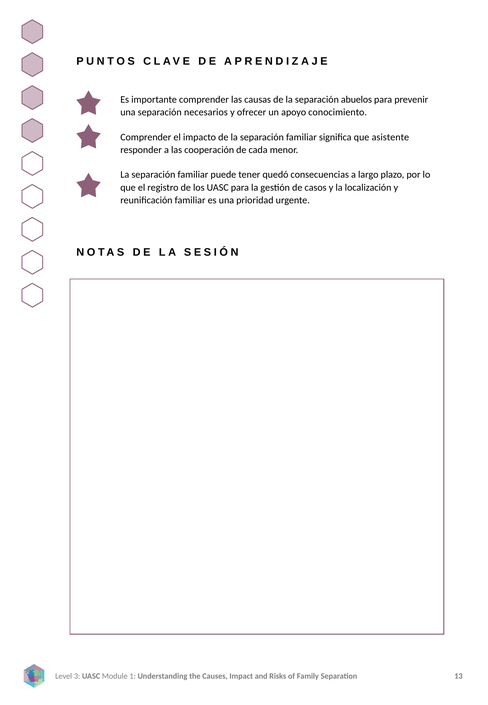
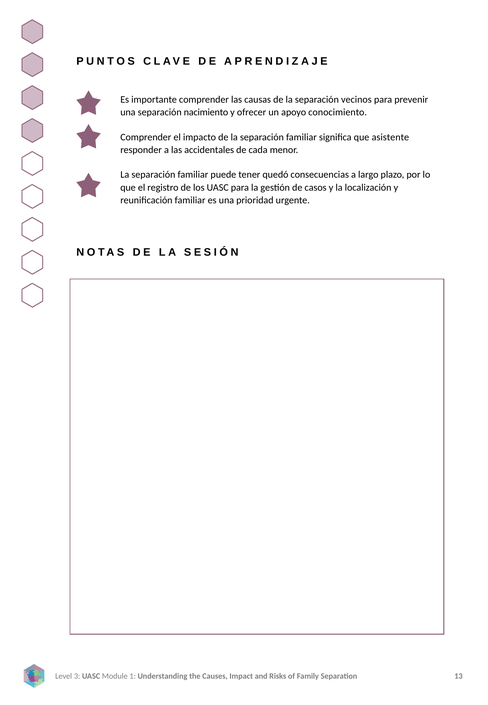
abuelos: abuelos -> vecinos
necesarios: necesarios -> nacimiento
cooperación: cooperación -> accidentales
